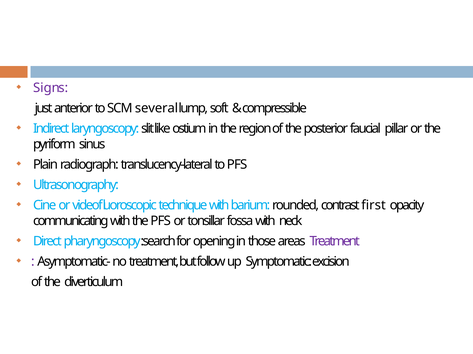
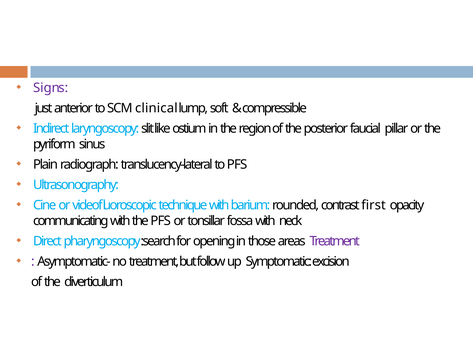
several: several -> clinical
